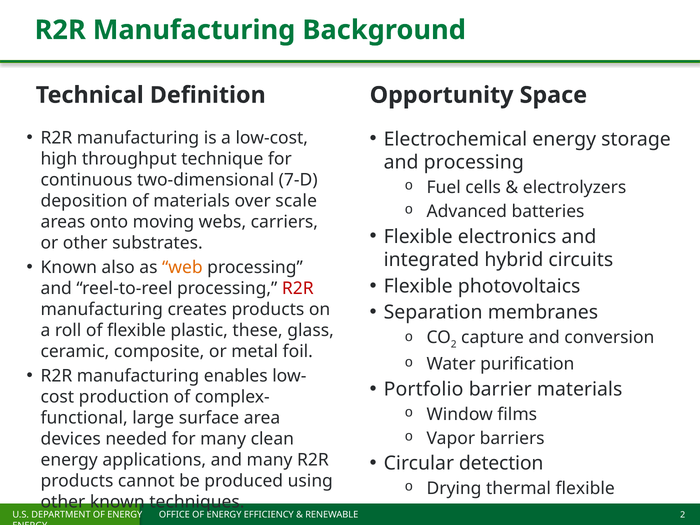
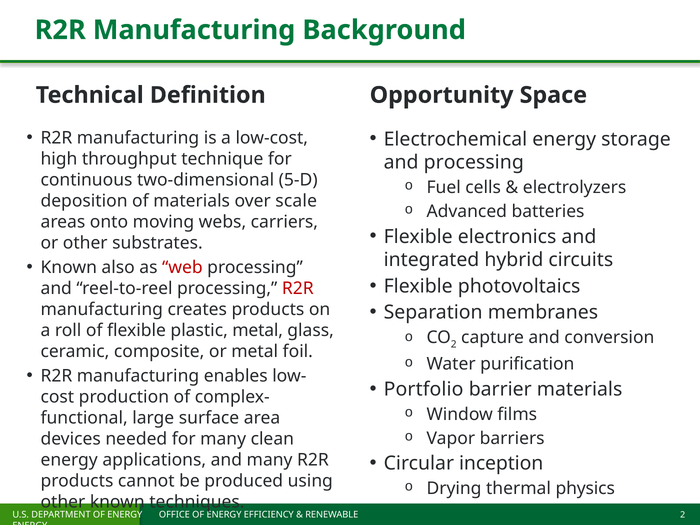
7-D: 7-D -> 5-D
web colour: orange -> red
plastic these: these -> metal
detection: detection -> inception
thermal flexible: flexible -> physics
